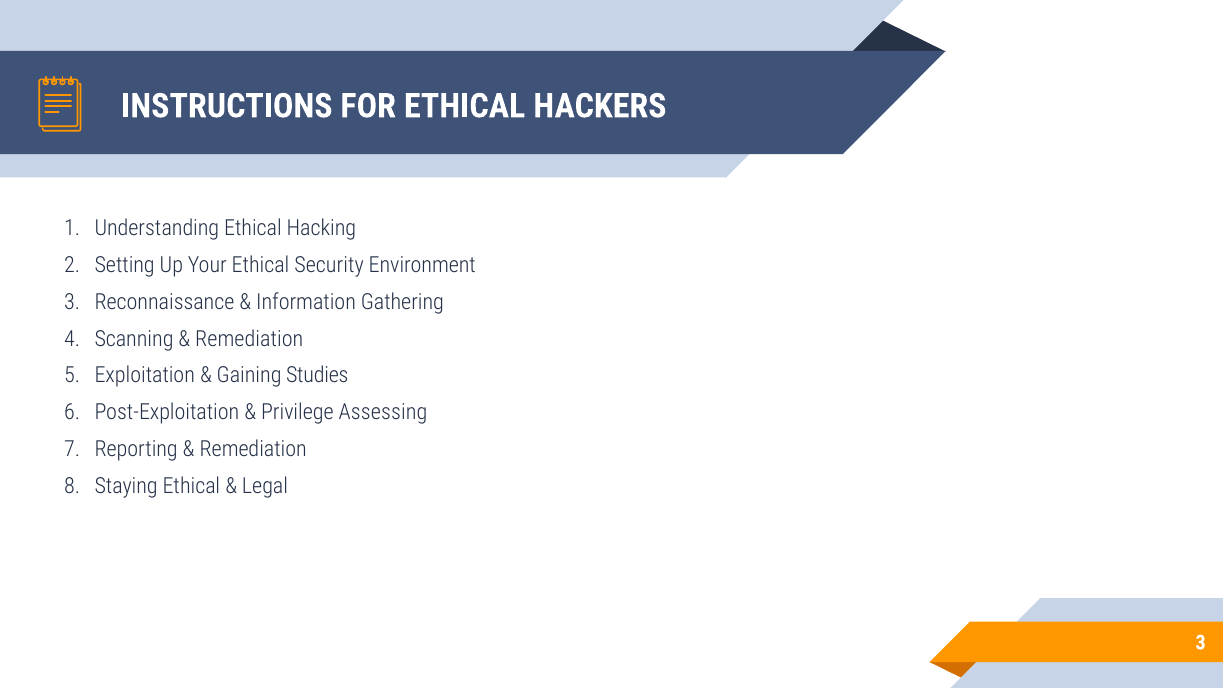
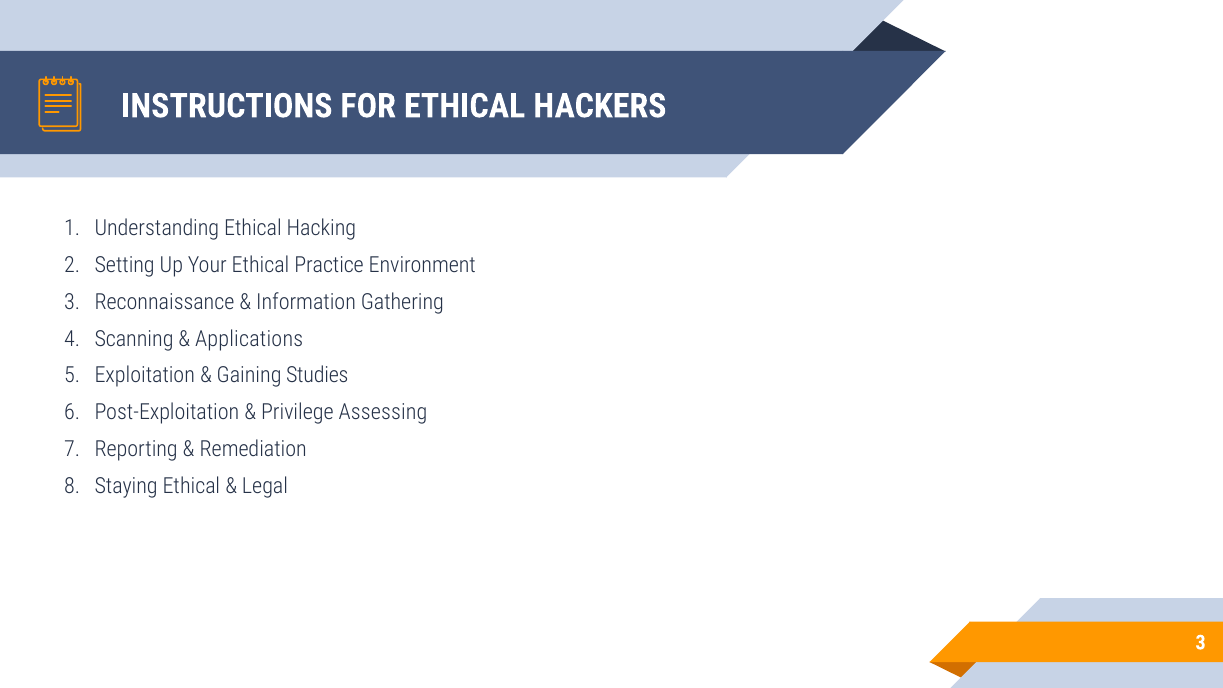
Security: Security -> Practice
Remediation at (249, 339): Remediation -> Applications
